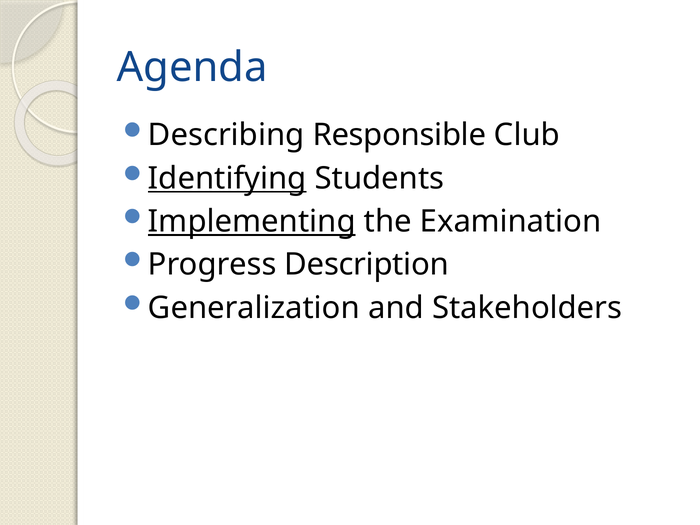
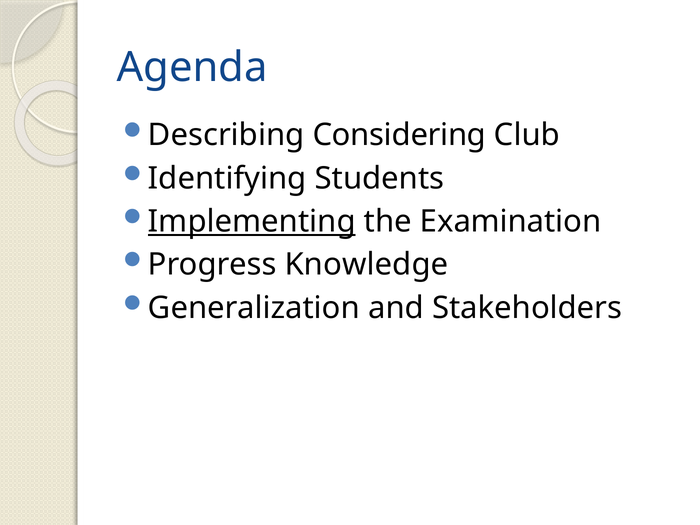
Responsible: Responsible -> Considering
Identifying underline: present -> none
Description: Description -> Knowledge
